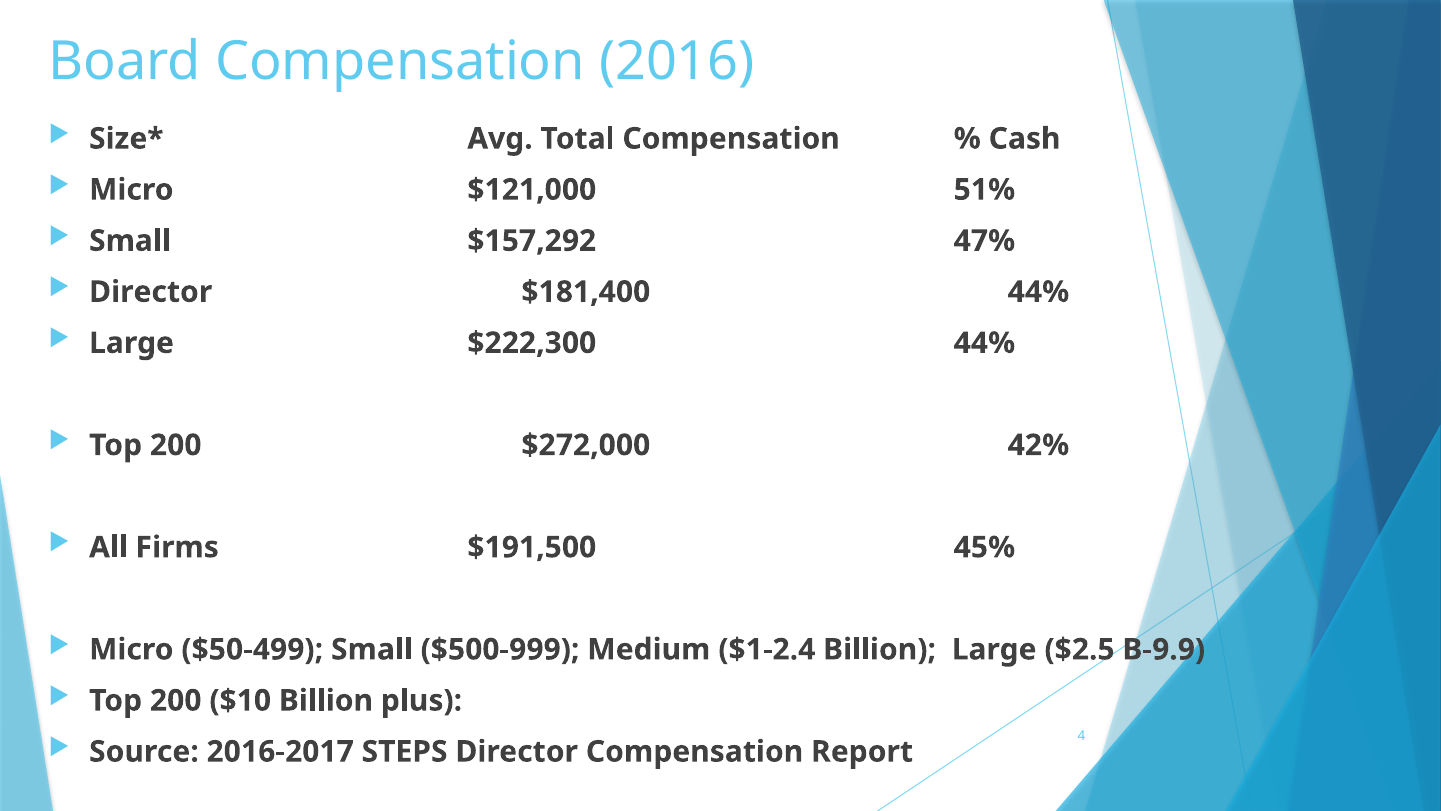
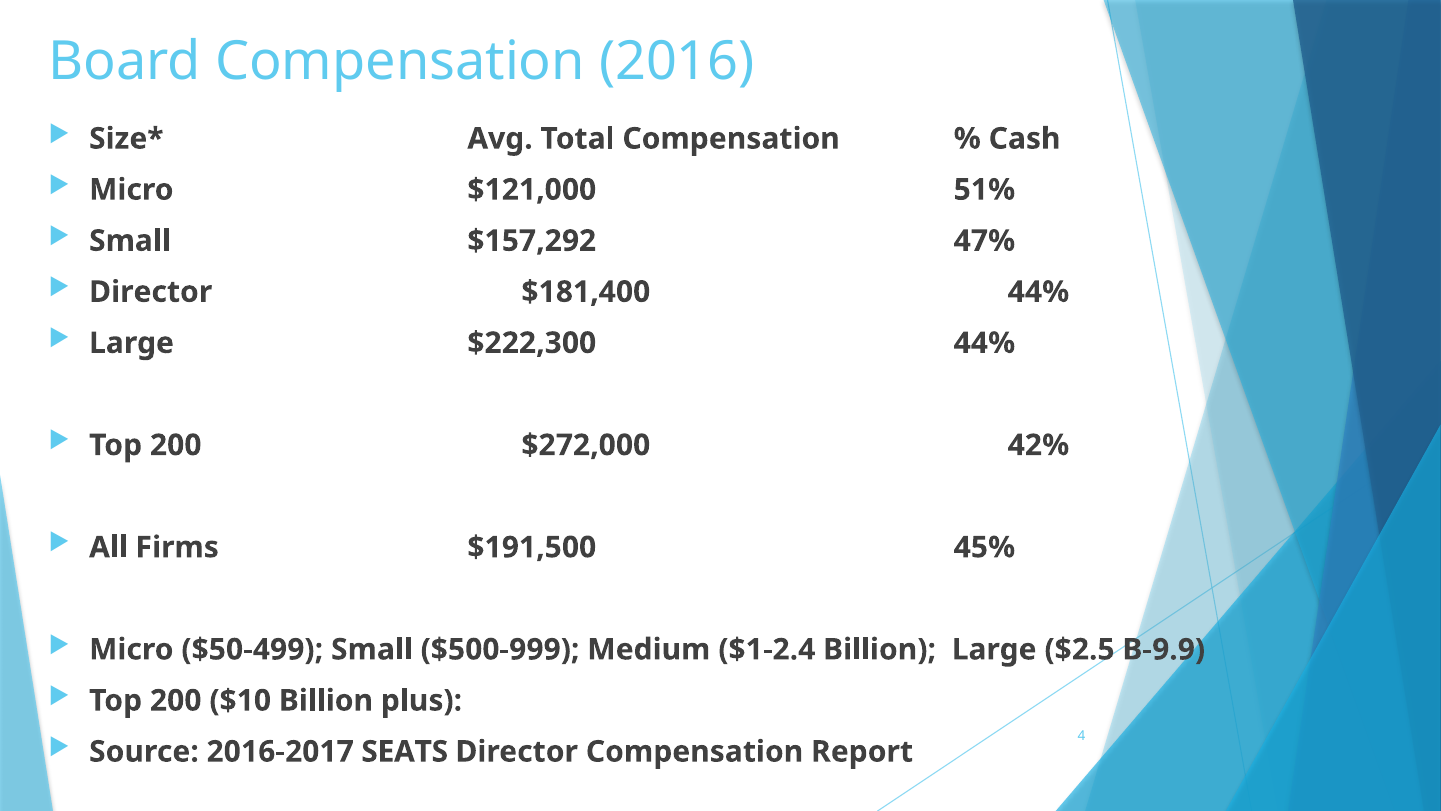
STEPS: STEPS -> SEATS
